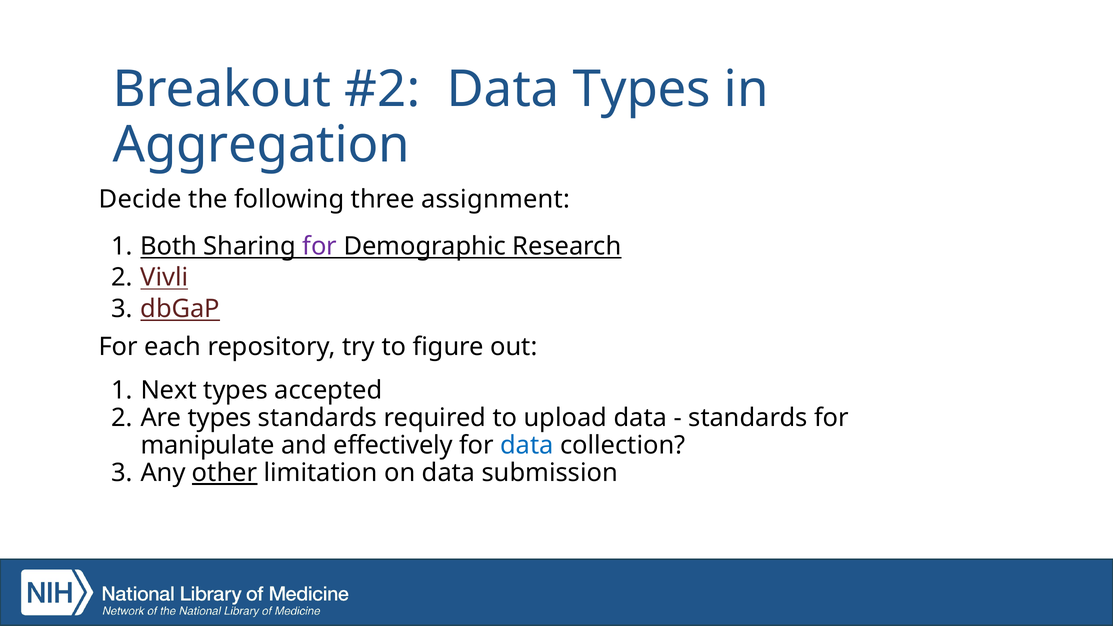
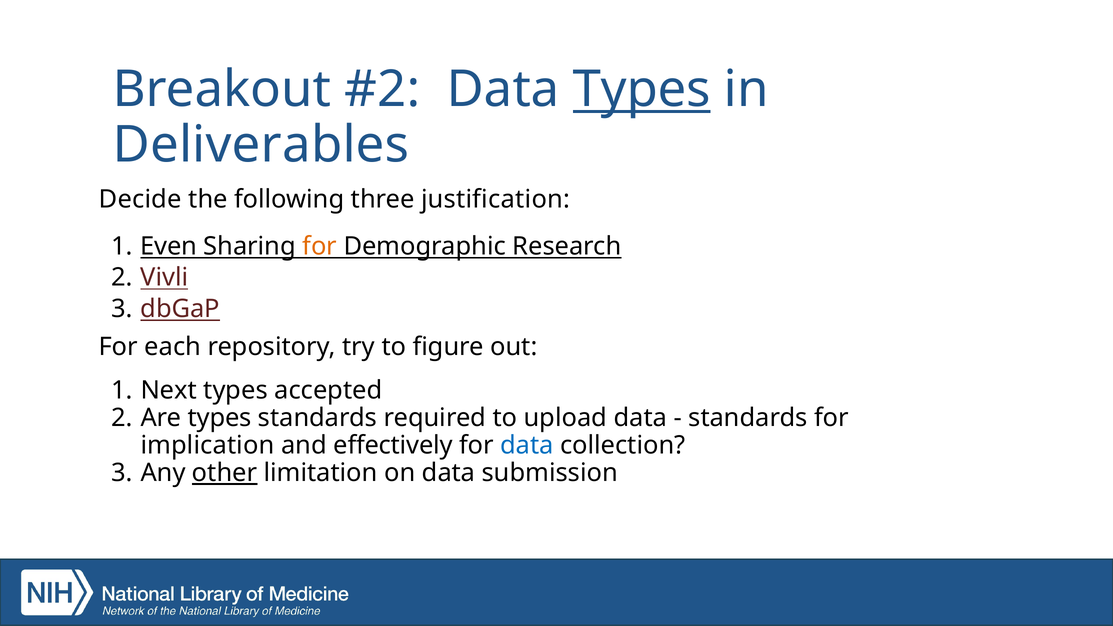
Types at (642, 90) underline: none -> present
Aggregation: Aggregation -> Deliverables
assignment: assignment -> justification
Both: Both -> Even
for at (320, 246) colour: purple -> orange
manipulate: manipulate -> implication
